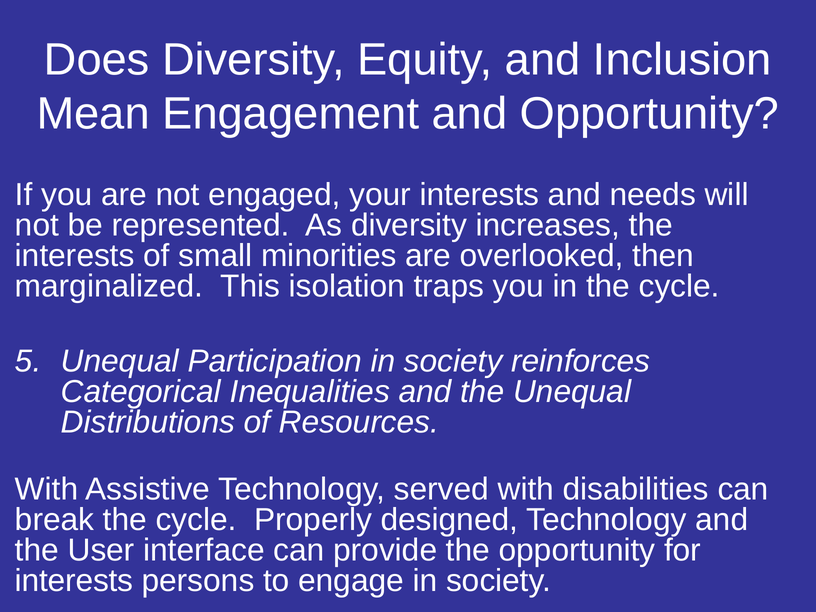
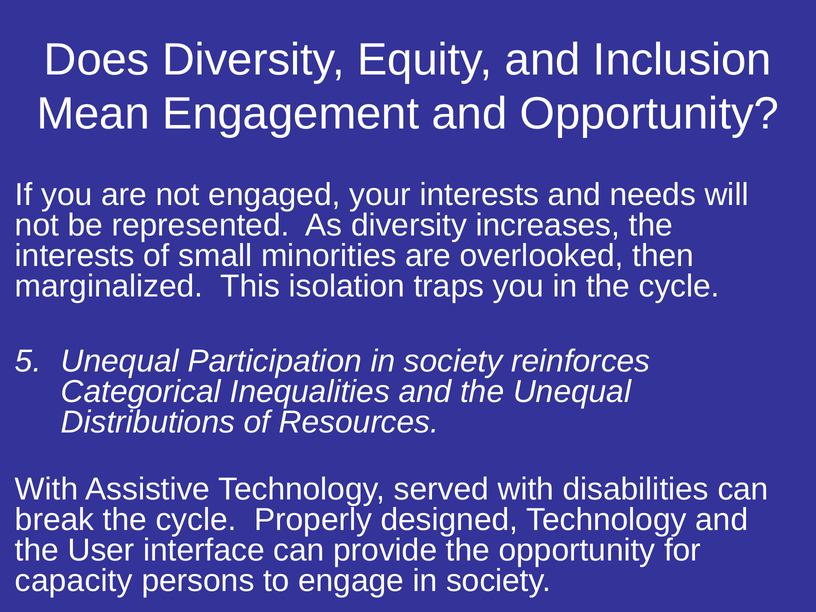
interests at (74, 581): interests -> capacity
